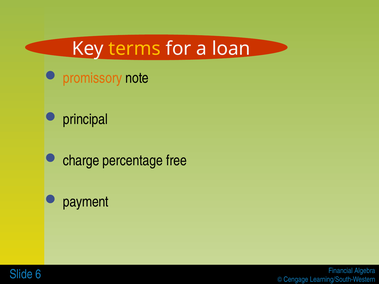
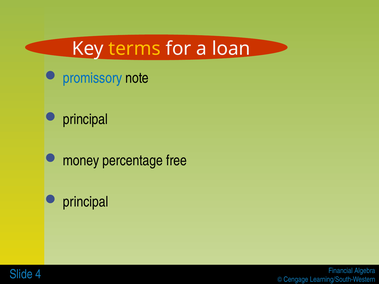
promissory colour: orange -> blue
charge: charge -> money
payment at (86, 202): payment -> principal
6: 6 -> 4
